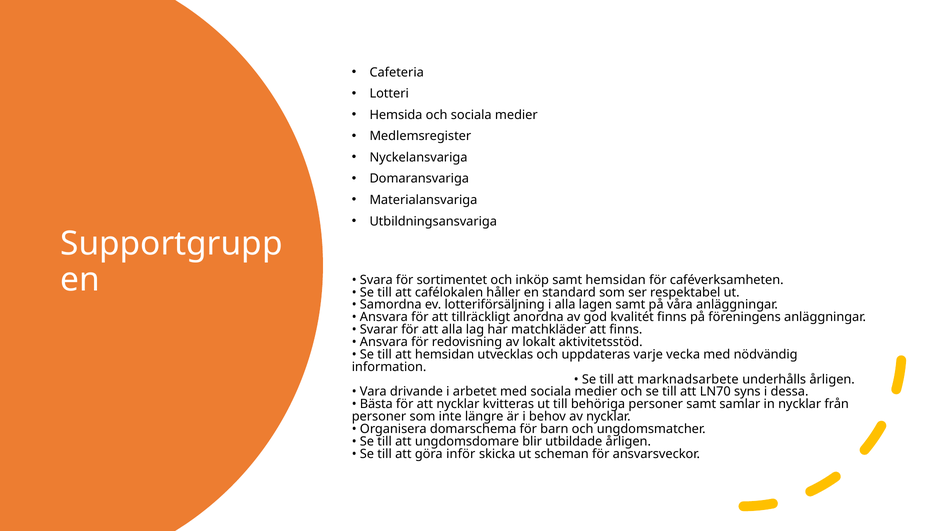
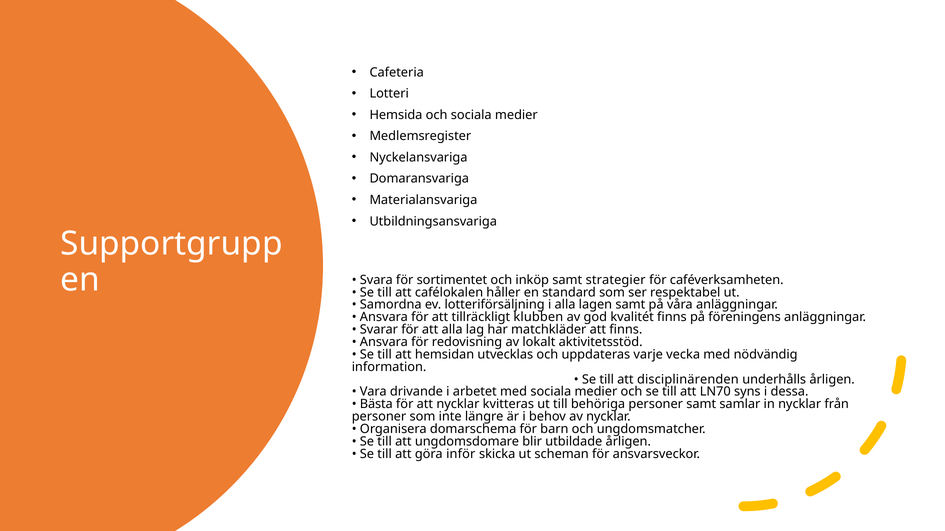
samt hemsidan: hemsidan -> strategier
anordna: anordna -> klubben
marknadsarbete: marknadsarbete -> disciplinärenden
